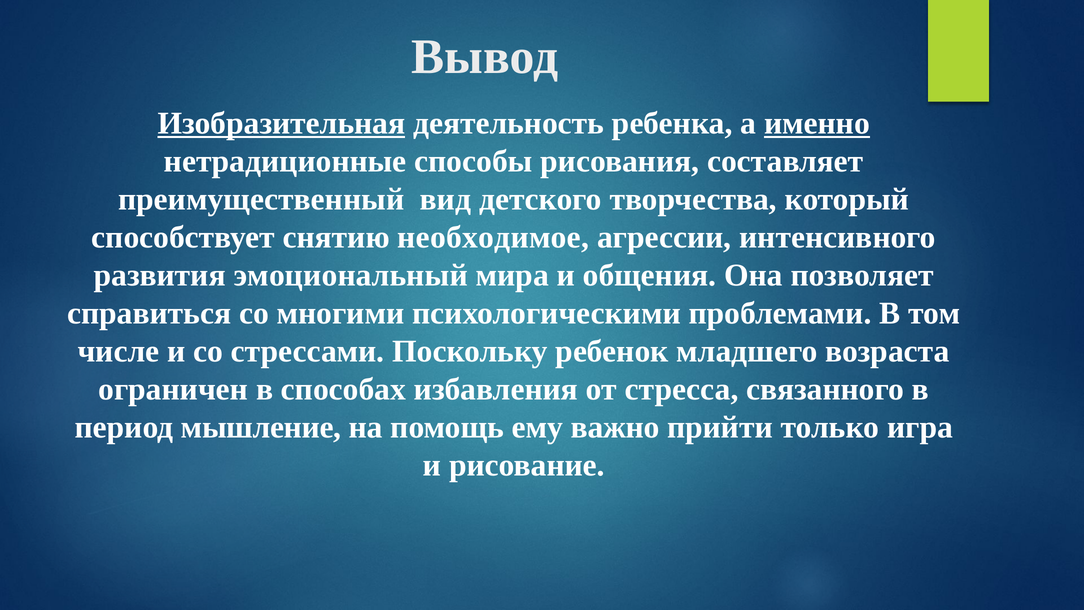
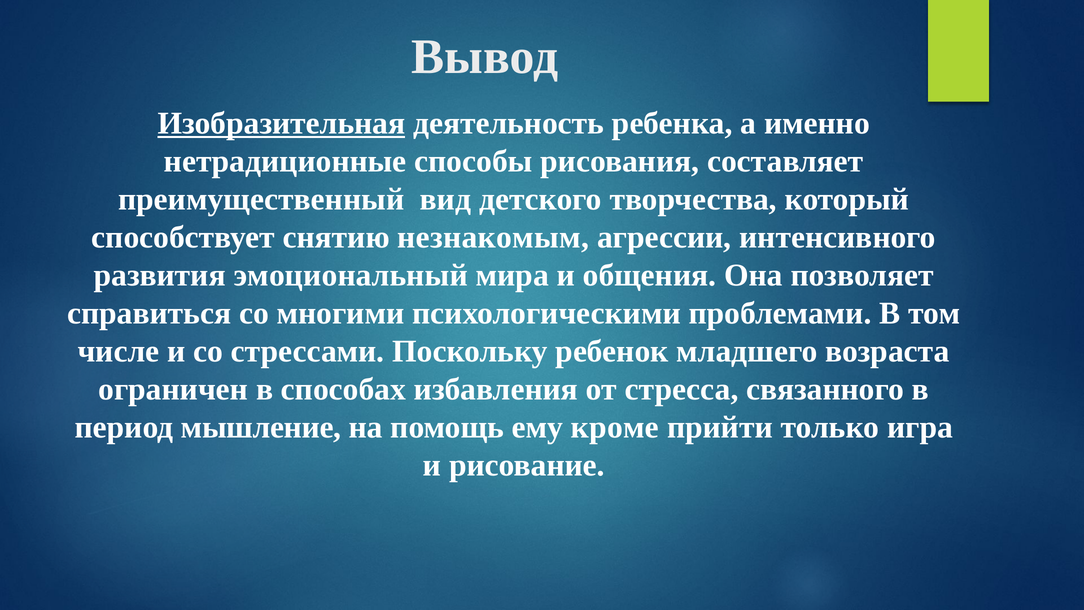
именно underline: present -> none
необходимое: необходимое -> незнакомым
важно: важно -> кроме
